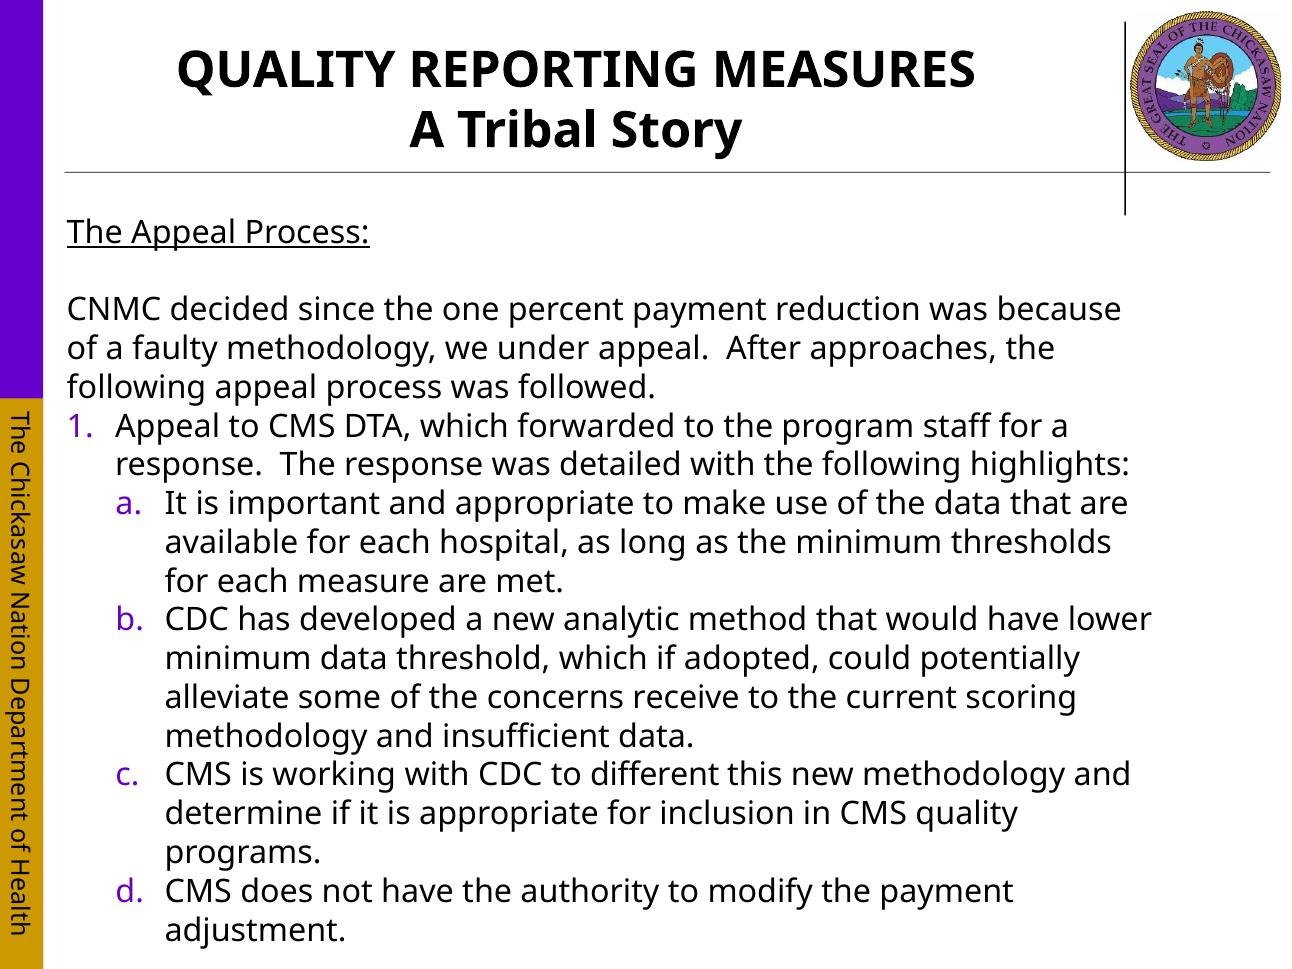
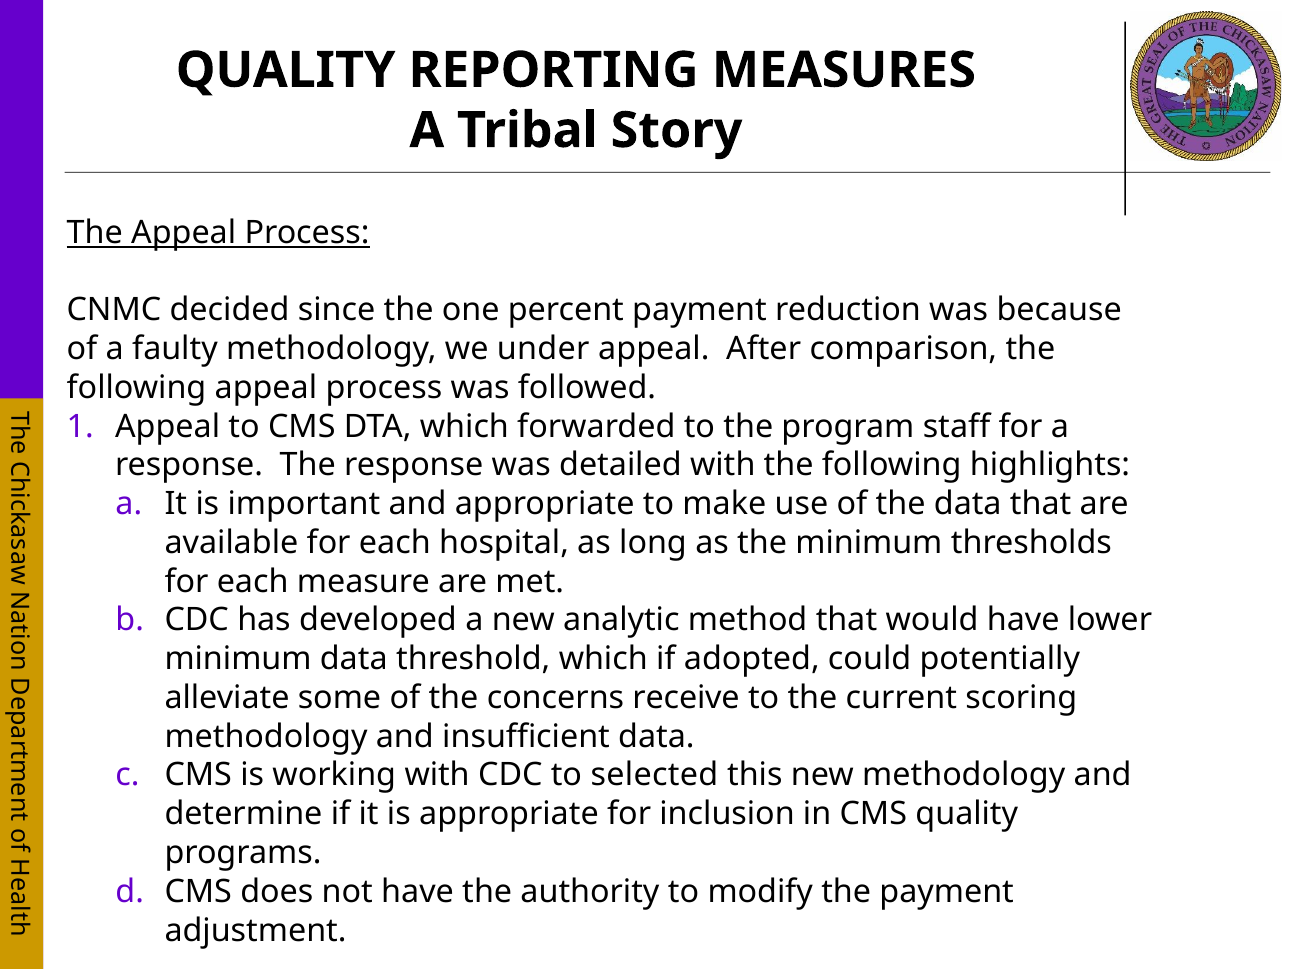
approaches: approaches -> comparison
different: different -> selected
